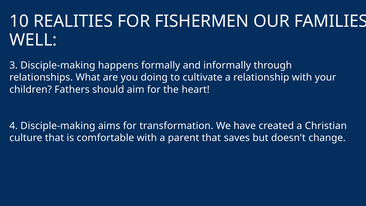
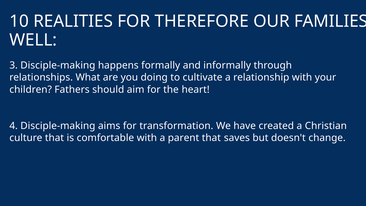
FISHERMEN: FISHERMEN -> THEREFORE
